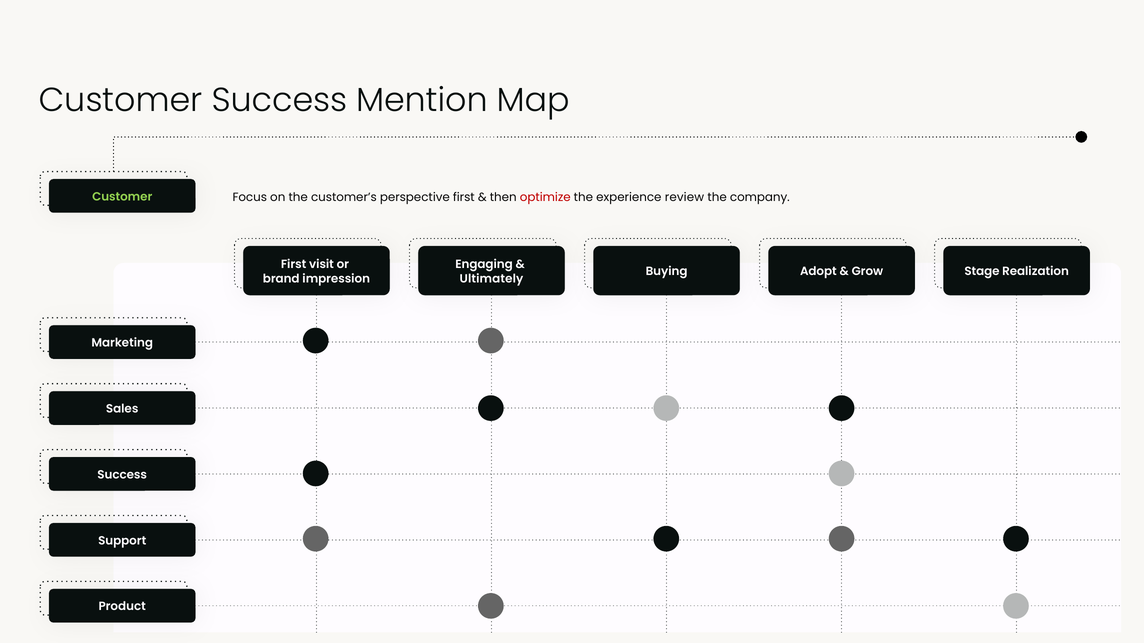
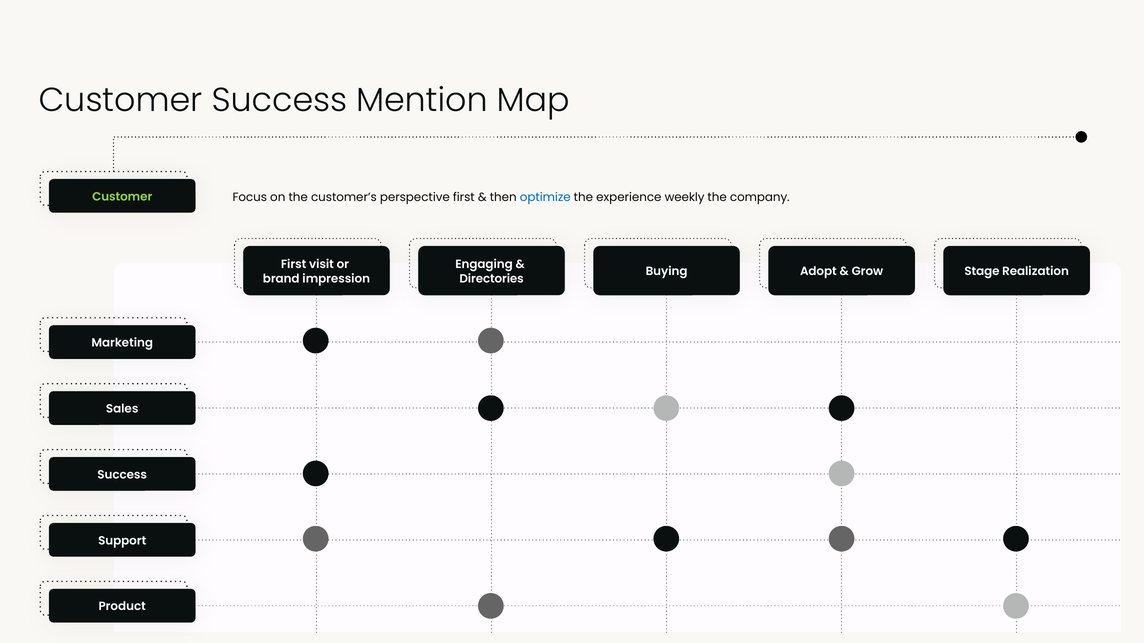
optimize colour: red -> blue
review: review -> weekly
Ultimately: Ultimately -> Directories
